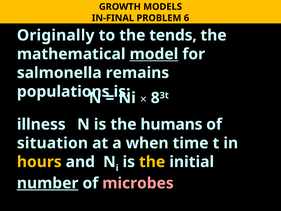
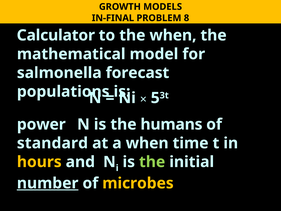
6: 6 -> 8
Originally: Originally -> Calculator
the tends: tends -> when
model underline: present -> none
remains: remains -> forecast
8: 8 -> 5
illness: illness -> power
situation: situation -> standard
the at (152, 162) colour: yellow -> light green
microbes colour: pink -> yellow
